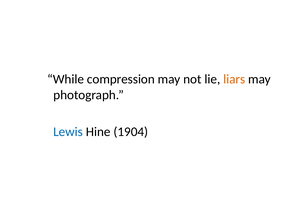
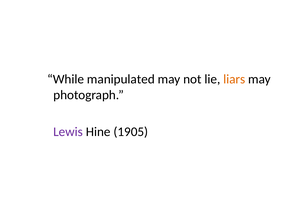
compression: compression -> manipulated
Lewis colour: blue -> purple
1904: 1904 -> 1905
